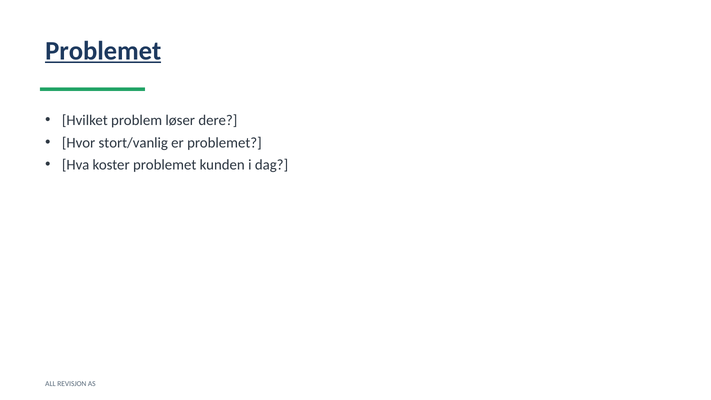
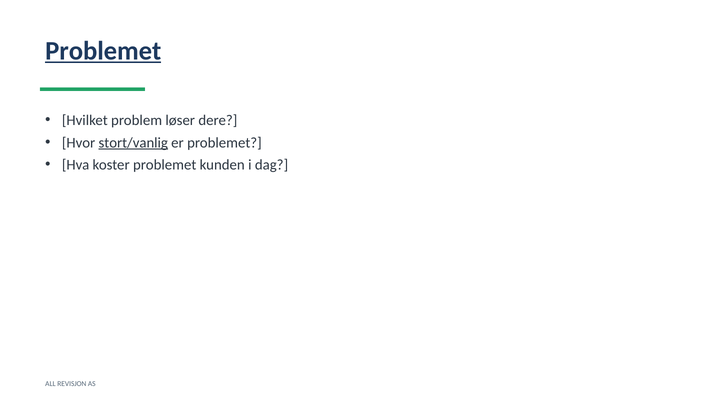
stort/vanlig underline: none -> present
